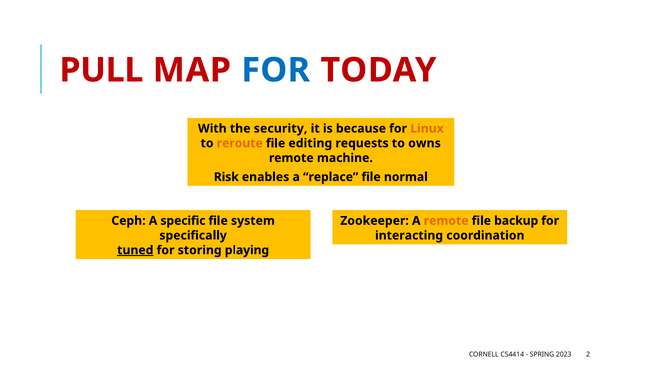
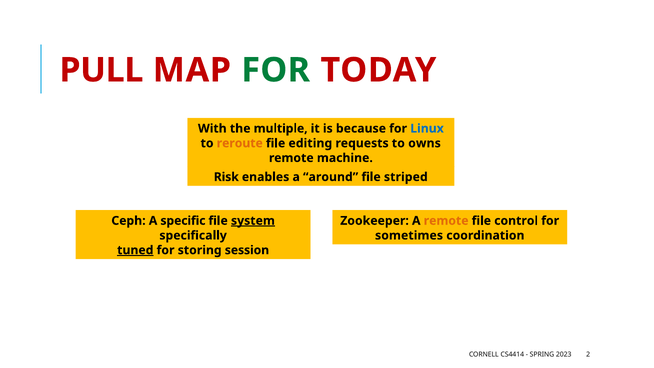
FOR at (276, 70) colour: blue -> green
security: security -> multiple
Linux colour: orange -> blue
replace: replace -> around
normal: normal -> striped
system underline: none -> present
backup: backup -> control
interacting: interacting -> sometimes
playing: playing -> session
